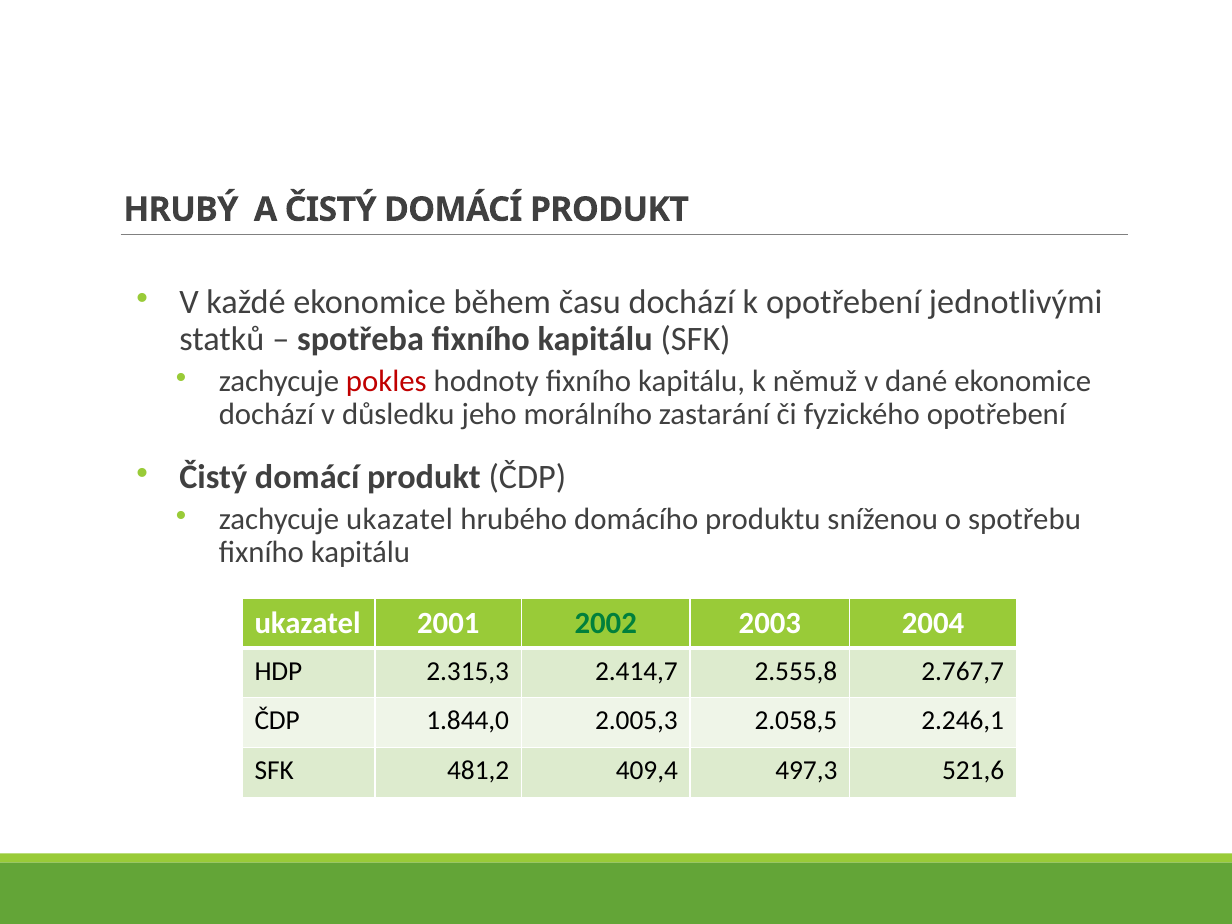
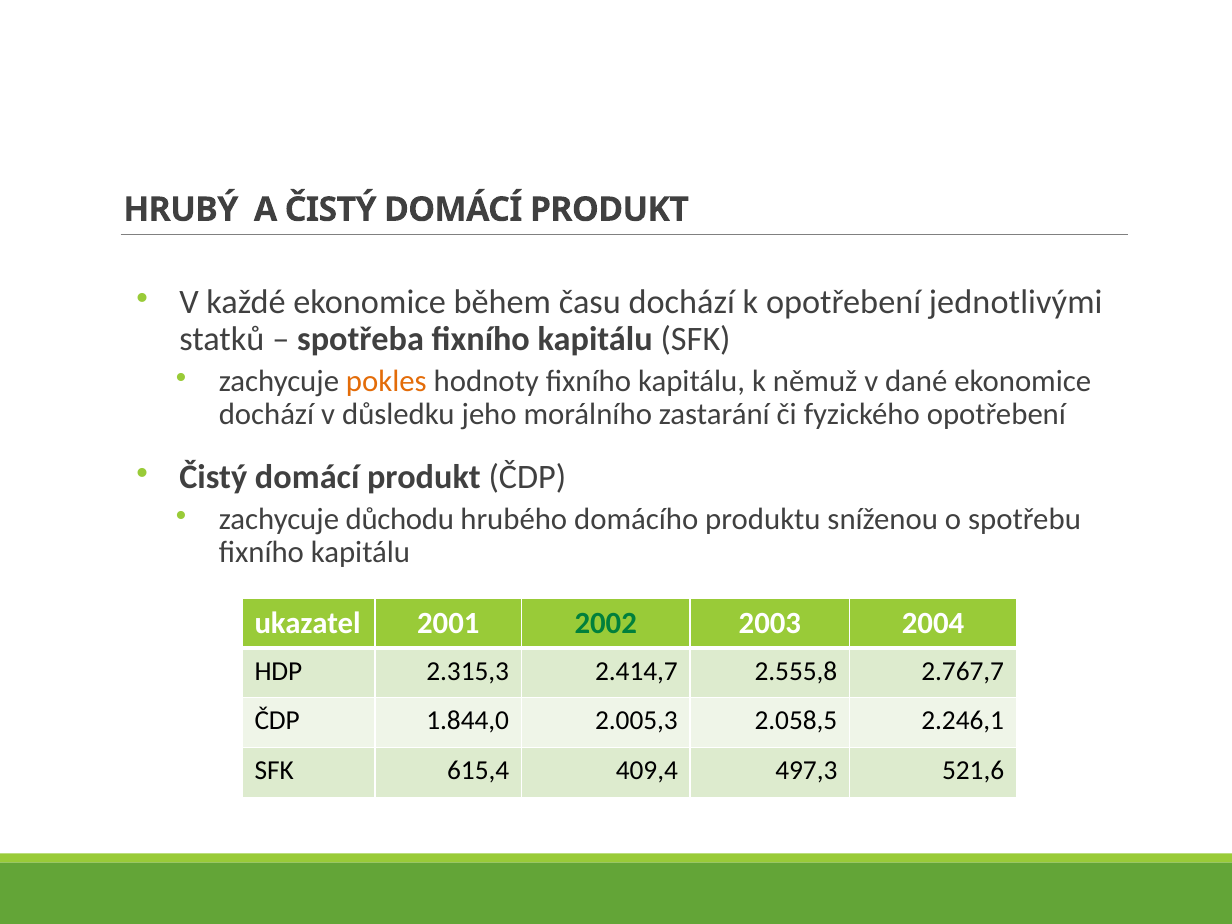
pokles colour: red -> orange
zachycuje ukazatel: ukazatel -> důchodu
481,2: 481,2 -> 615,4
